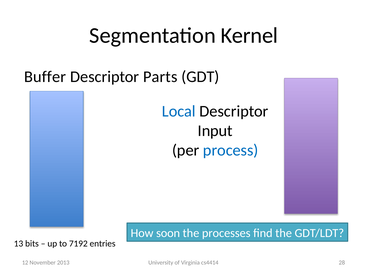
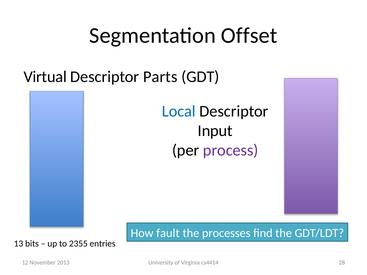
Kernel: Kernel -> Offset
Buffer: Buffer -> Virtual
process colour: blue -> purple
soon: soon -> fault
7192: 7192 -> 2355
